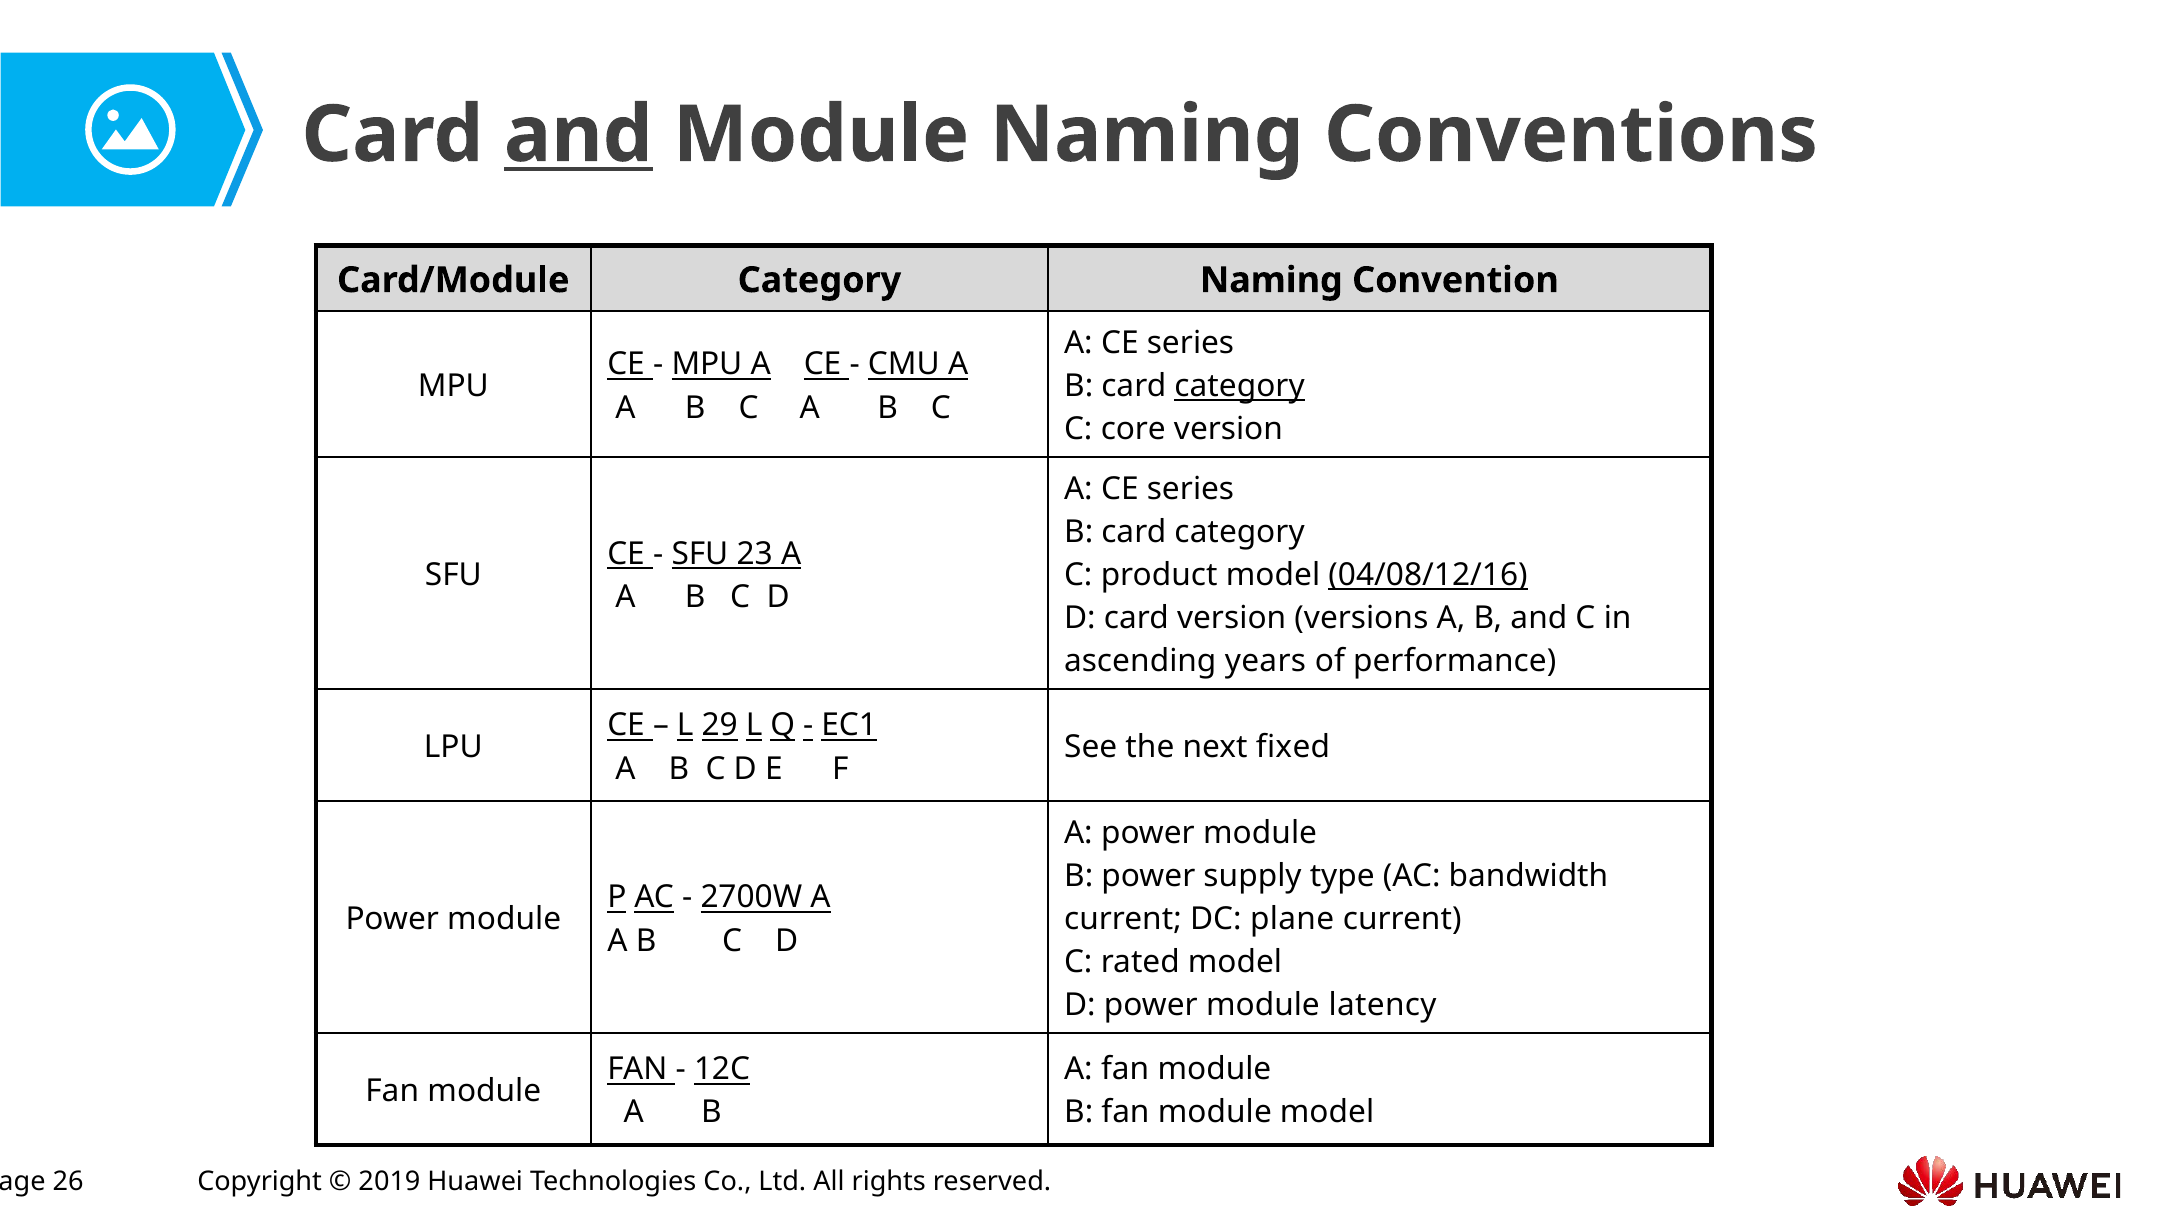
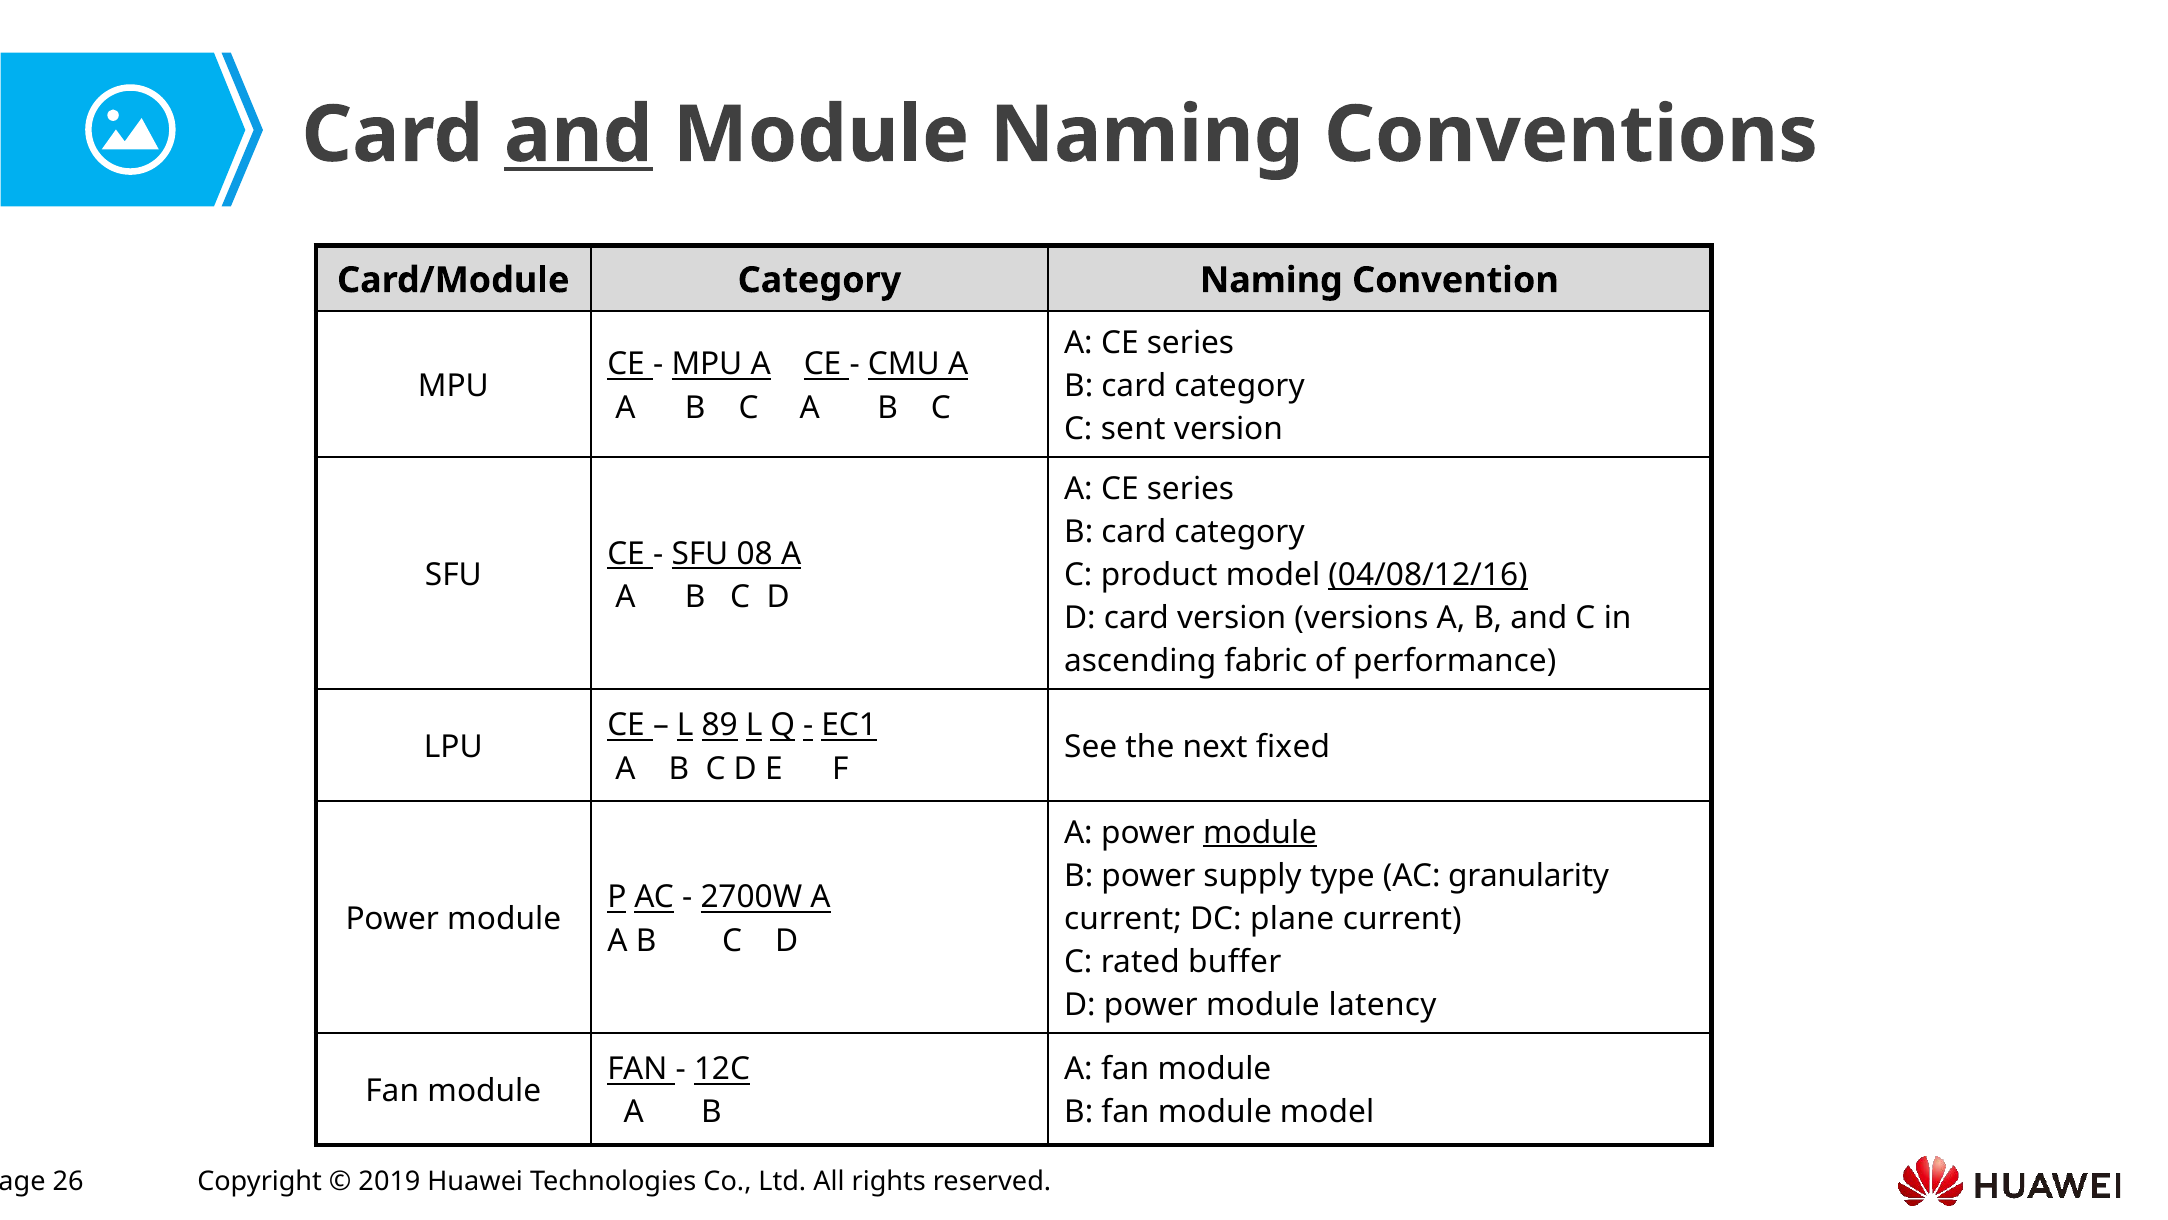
category at (1240, 386) underline: present -> none
core: core -> sent
23: 23 -> 08
years: years -> fabric
29: 29 -> 89
module at (1260, 832) underline: none -> present
bandwidth: bandwidth -> granularity
rated model: model -> buffer
